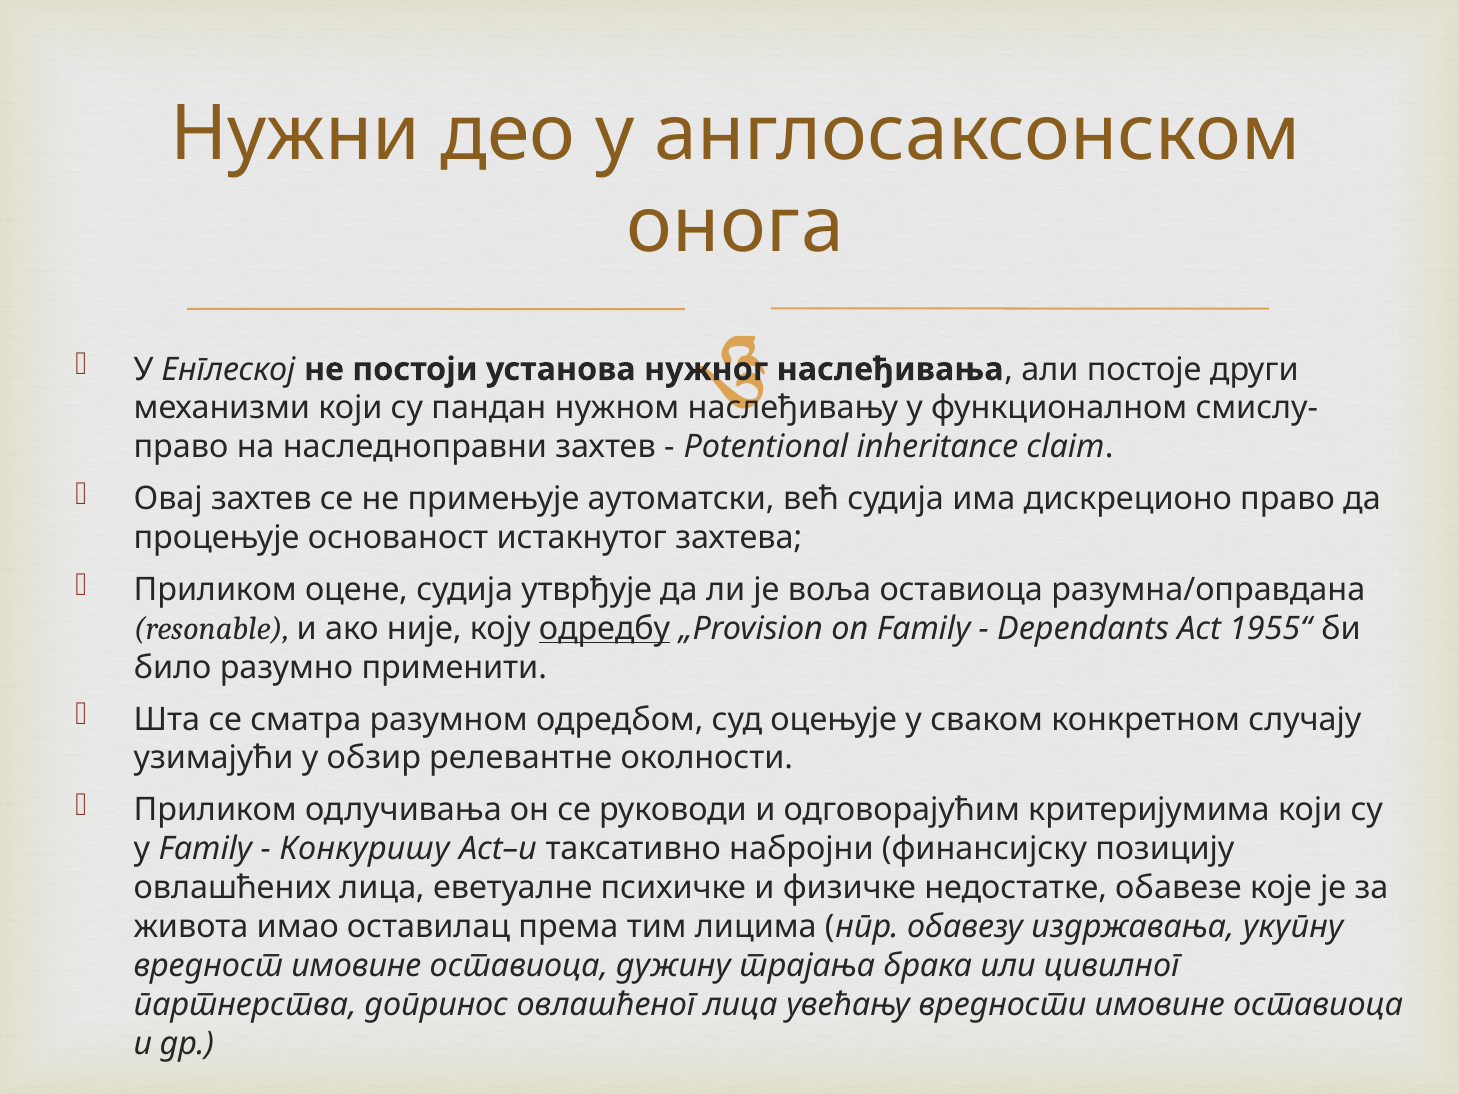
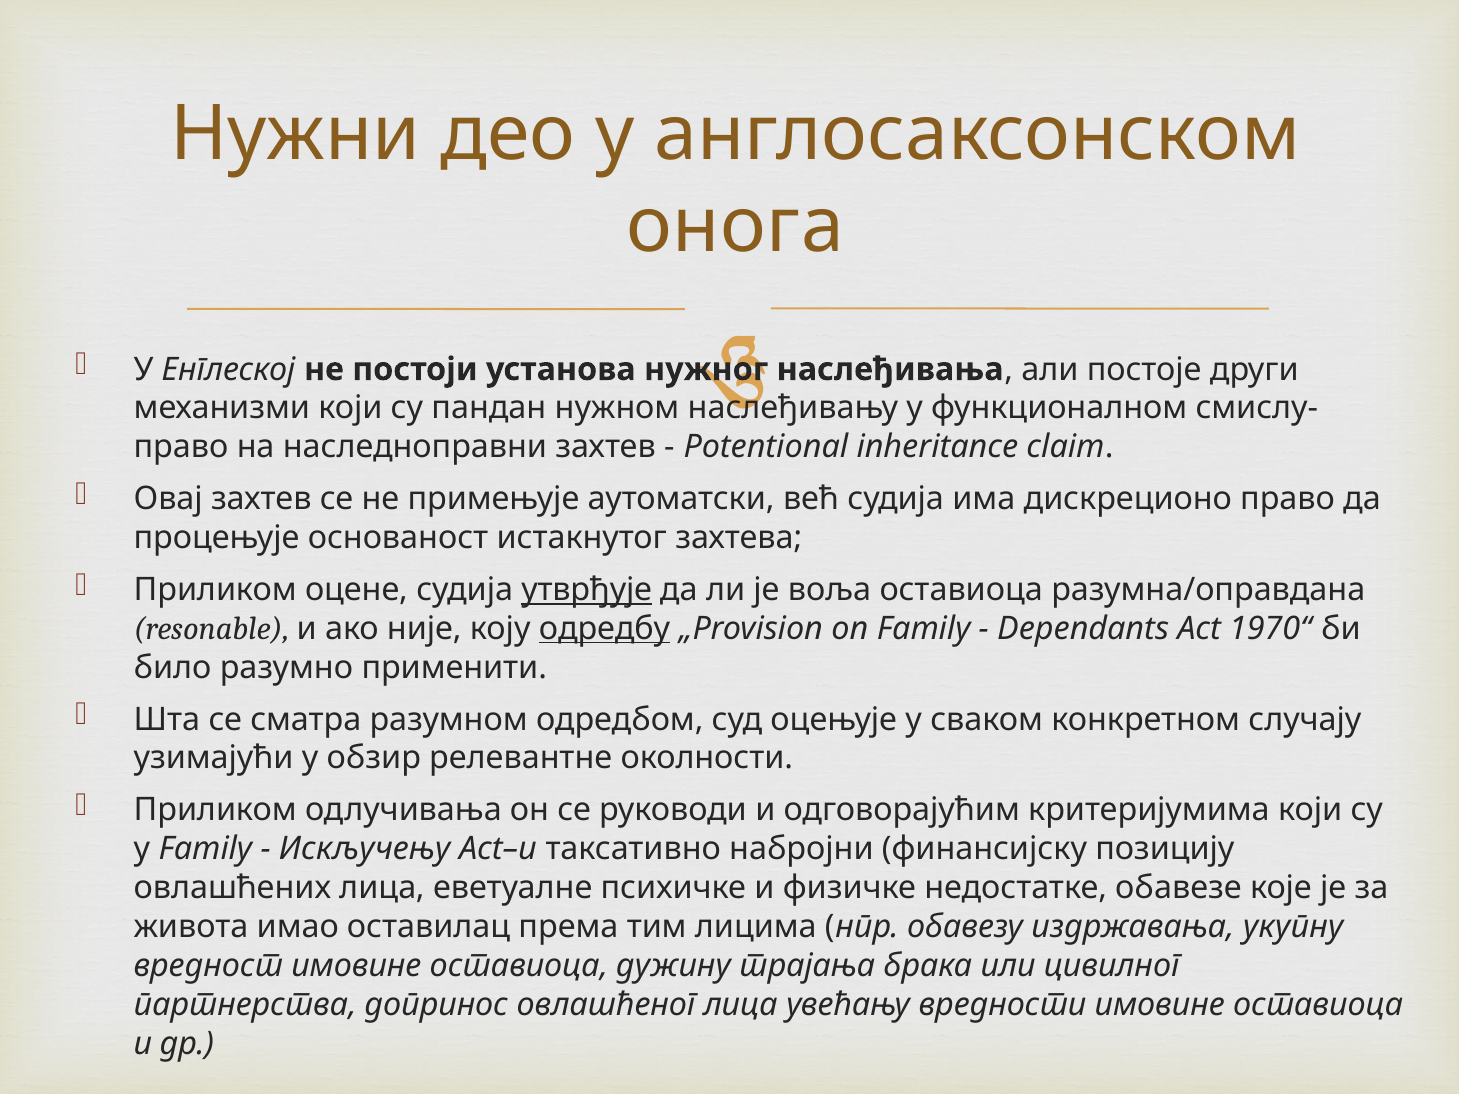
утврђује underline: none -> present
1955“: 1955“ -> 1970“
Конкуришу: Конкуришу -> Искључењу
